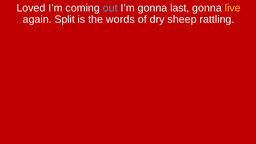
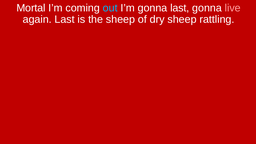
Loved: Loved -> Mortal
live colour: yellow -> pink
again Split: Split -> Last
the words: words -> sheep
